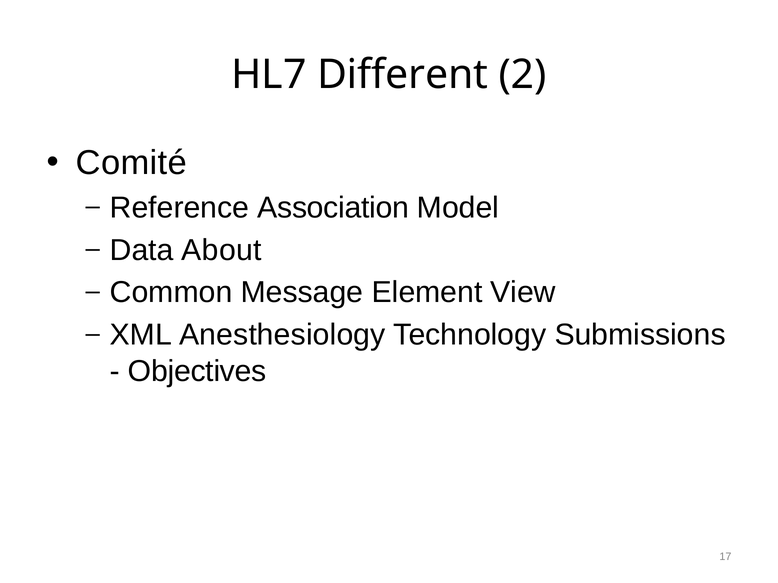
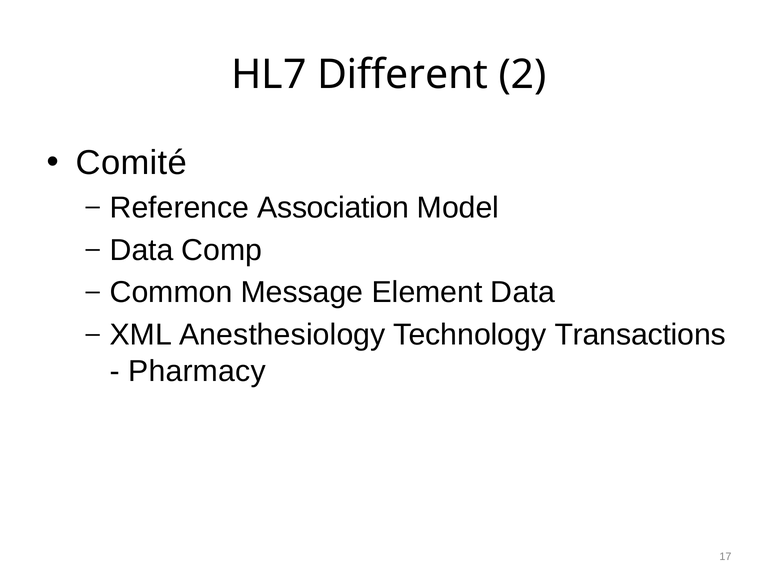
About: About -> Comp
Element View: View -> Data
Submissions: Submissions -> Transactions
Objectives: Objectives -> Pharmacy
